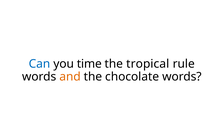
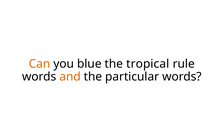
Can colour: blue -> orange
time: time -> blue
chocolate: chocolate -> particular
